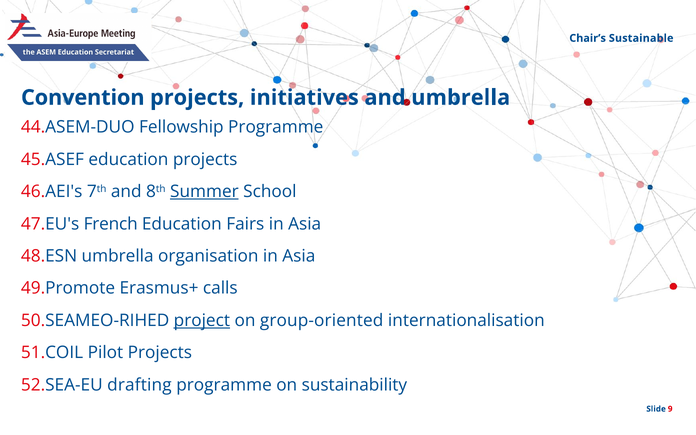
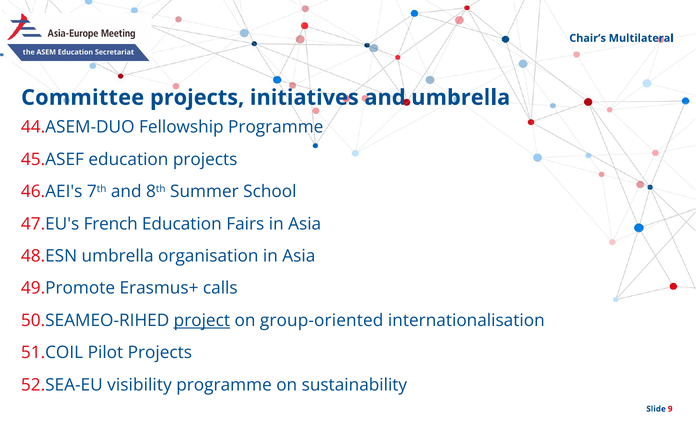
Sustainable: Sustainable -> Multilateral
Convention: Convention -> Committee
Summer underline: present -> none
drafting: drafting -> visibility
